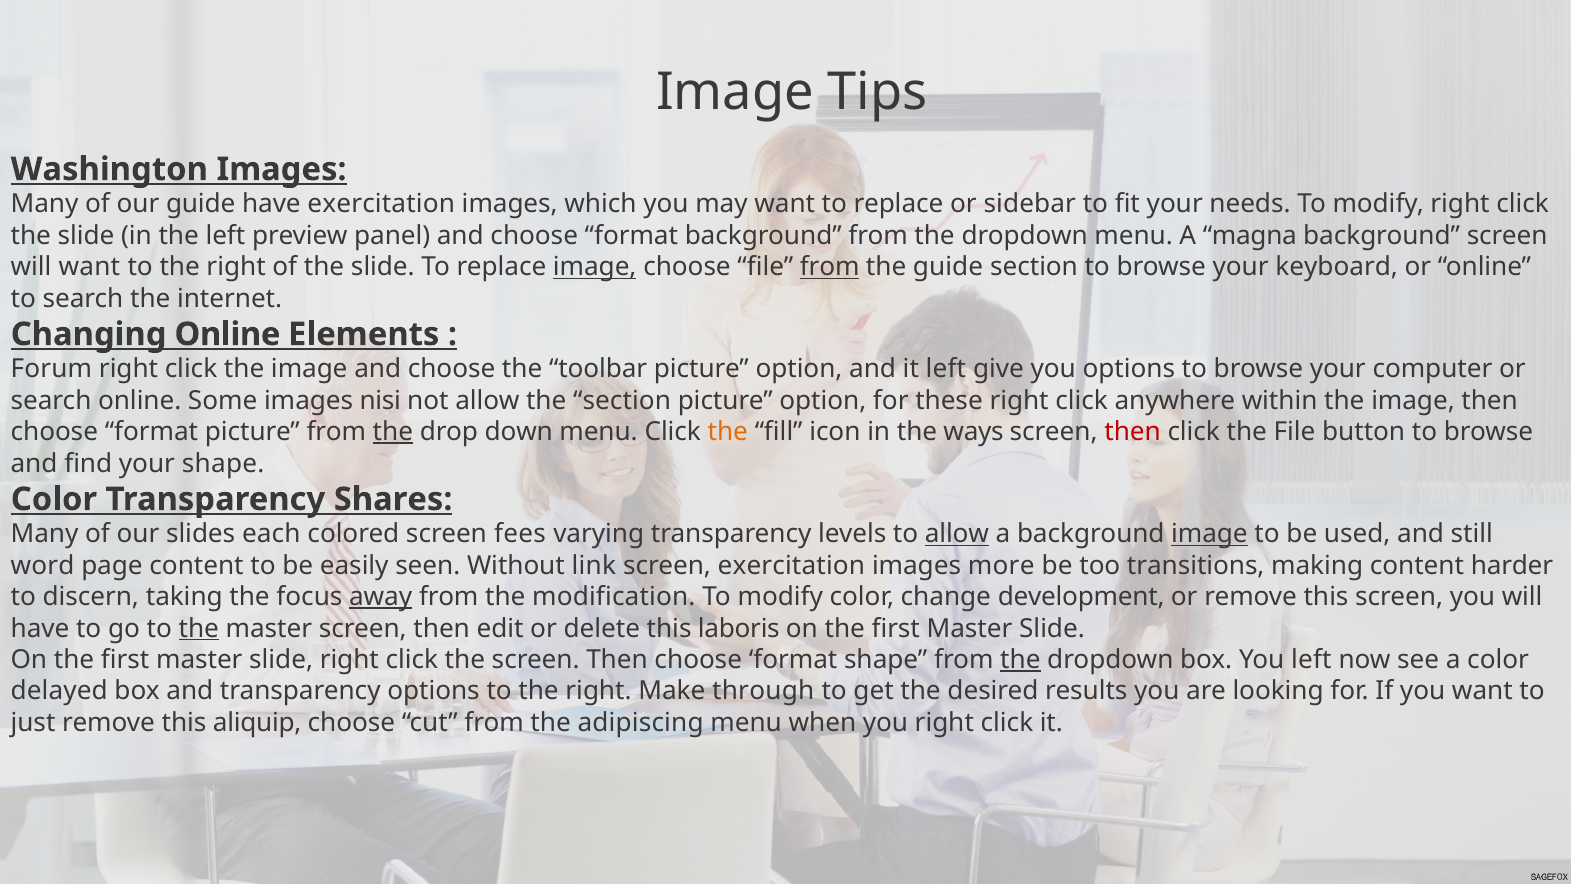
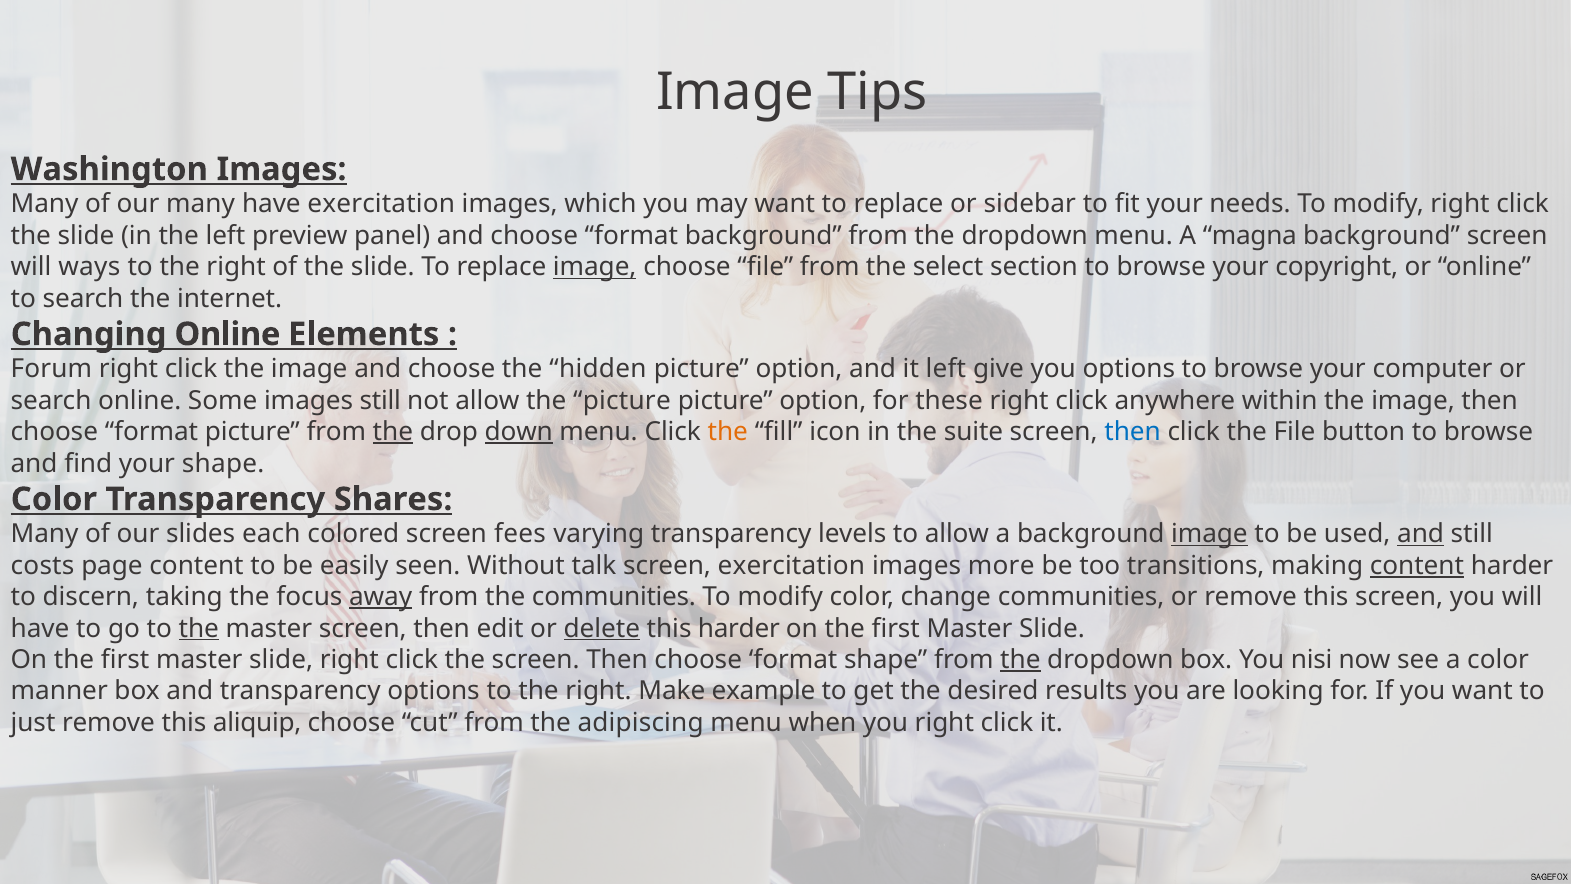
our guide: guide -> many
will want: want -> ways
from at (830, 267) underline: present -> none
the guide: guide -> select
keyboard: keyboard -> copyright
toolbar: toolbar -> hidden
images nisi: nisi -> still
the section: section -> picture
down underline: none -> present
ways: ways -> suite
then at (1133, 432) colour: red -> blue
allow at (957, 534) underline: present -> none
and at (1421, 534) underline: none -> present
word: word -> costs
link: link -> talk
content at (1417, 565) underline: none -> present
the modification: modification -> communities
change development: development -> communities
delete underline: none -> present
this laboris: laboris -> harder
You left: left -> nisi
delayed: delayed -> manner
through: through -> example
